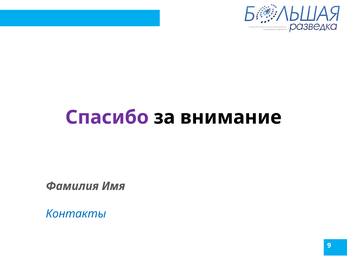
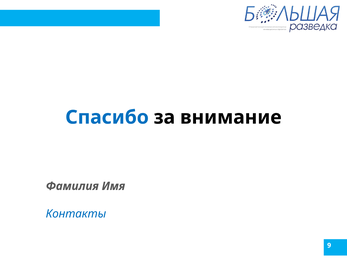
Спасибо colour: purple -> blue
